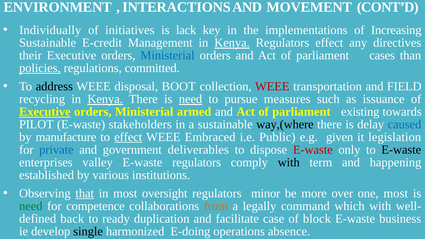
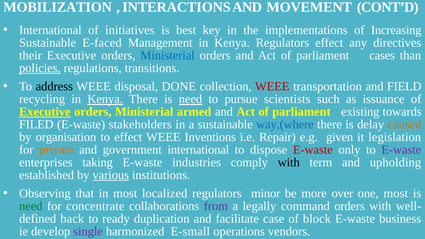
ENVIRONMENT: ENVIRONMENT -> MOBILIZATION
Individually at (50, 30): Individually -> International
lack: lack -> best
E-credit: E-credit -> E-faced
Kenya at (232, 43) underline: present -> none
committed: committed -> transitions
BOOT: BOOT -> DONE
measures: measures -> scientists
PILOT: PILOT -> FILED
way,(where colour: black -> blue
caused colour: blue -> orange
manufacture: manufacture -> organisation
effect at (128, 137) underline: present -> none
Embraced: Embraced -> Inventions
Public: Public -> Repair
private colour: blue -> orange
government deliverables: deliverables -> international
E-waste at (401, 150) colour: black -> purple
valley: valley -> taking
E-waste regulators: regulators -> industries
happening: happening -> upholding
various underline: none -> present
that underline: present -> none
oversight: oversight -> localized
competence: competence -> concentrate
from colour: orange -> purple
command which: which -> orders
single colour: black -> purple
E-doing: E-doing -> E-small
absence: absence -> vendors
